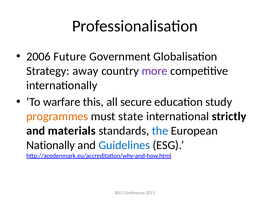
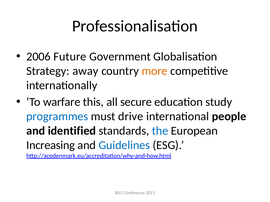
more colour: purple -> orange
programmes colour: orange -> blue
state: state -> drive
strictly: strictly -> people
materials: materials -> identified
Nationally: Nationally -> Increasing
